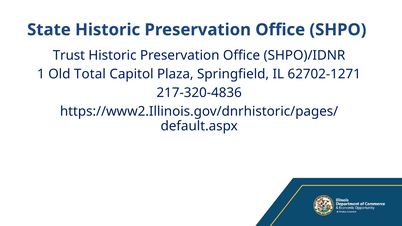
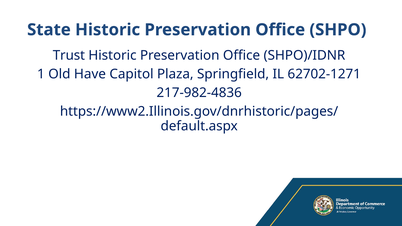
Total: Total -> Have
217-320-4836: 217-320-4836 -> 217-982-4836
